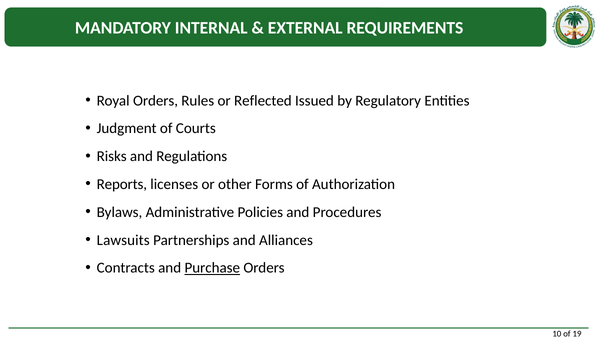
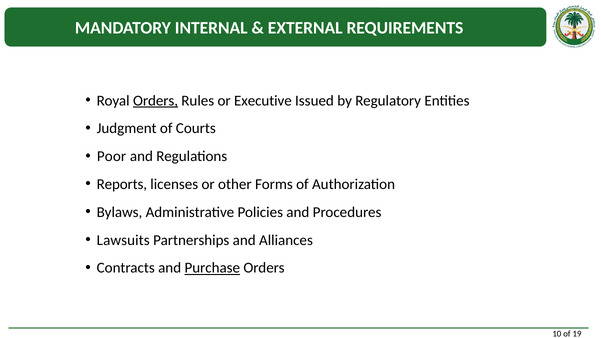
Orders at (156, 101) underline: none -> present
Reflected: Reflected -> Executive
Risks: Risks -> Poor
